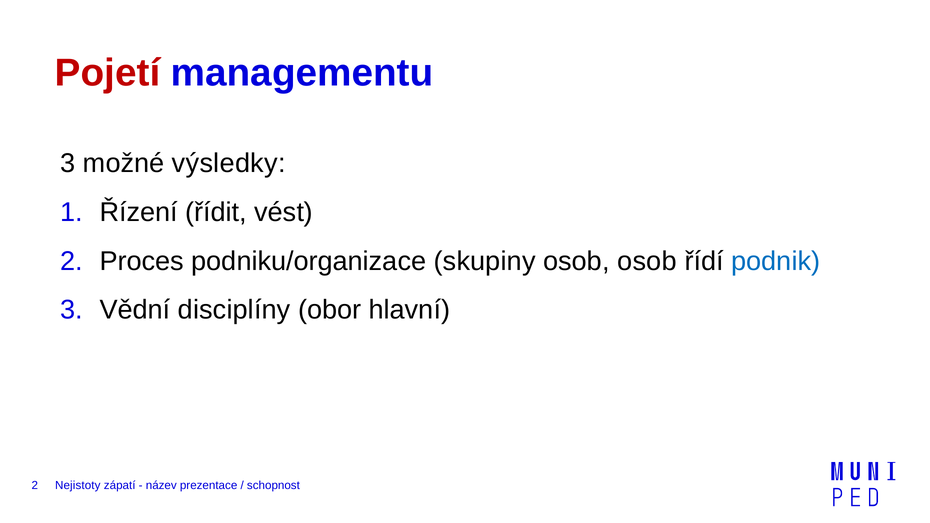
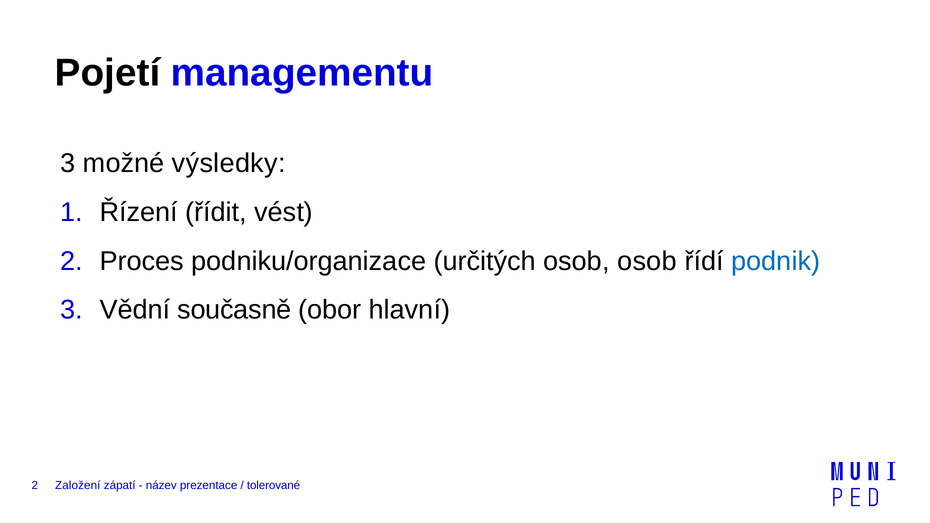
Pojetí colour: red -> black
skupiny: skupiny -> určitých
disciplíny: disciplíny -> současně
Nejistoty: Nejistoty -> Založení
schopnost: schopnost -> tolerované
